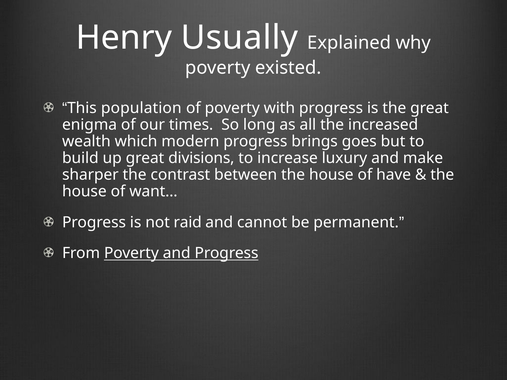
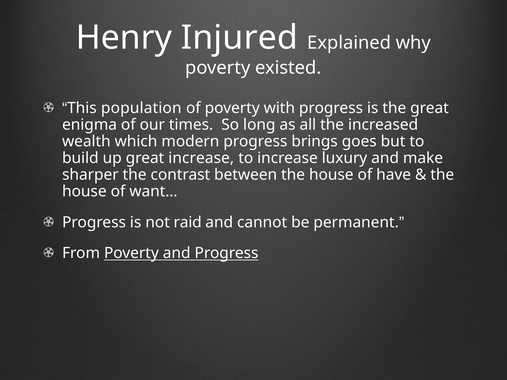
Usually: Usually -> Injured
great divisions: divisions -> increase
